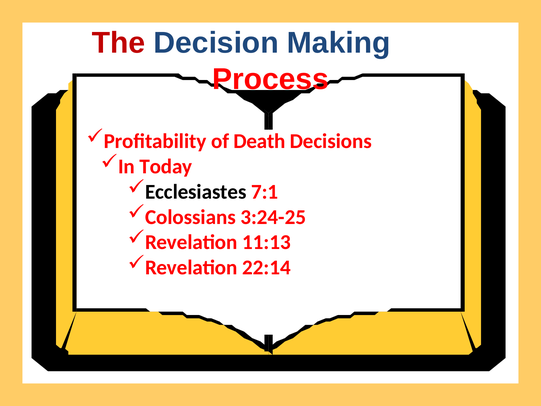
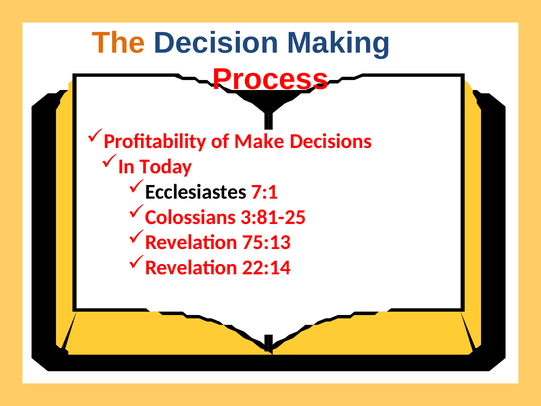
The colour: red -> orange
Death: Death -> Make
3:24-25: 3:24-25 -> 3:81-25
11:13: 11:13 -> 75:13
